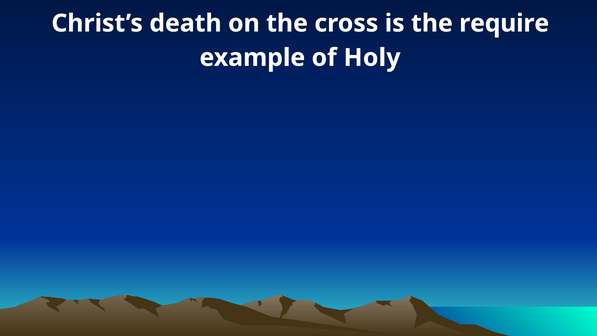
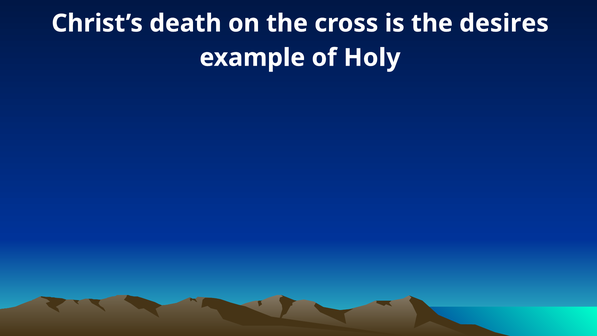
require: require -> desires
